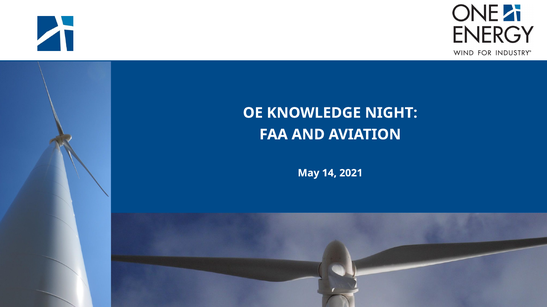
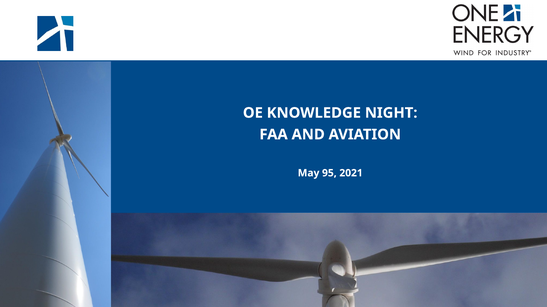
14: 14 -> 95
